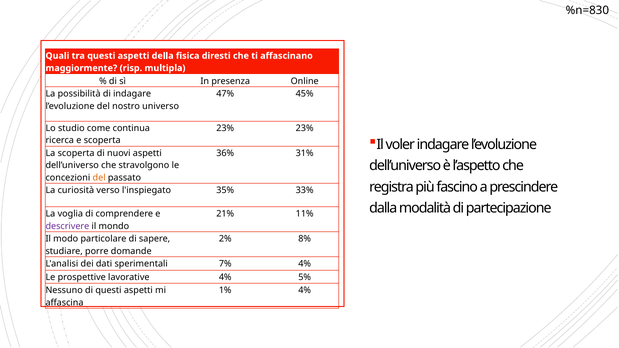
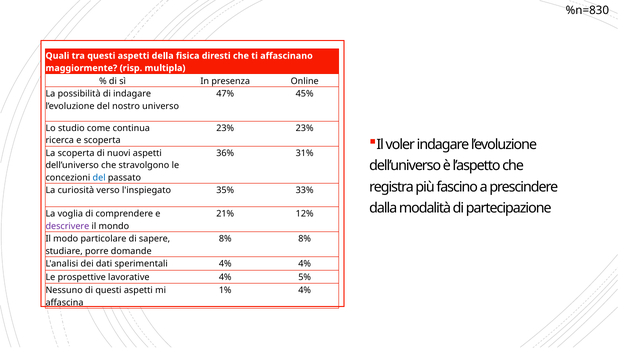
del at (99, 178) colour: orange -> blue
11%: 11% -> 12%
2% at (225, 239): 2% -> 8%
sperimentali 7%: 7% -> 4%
